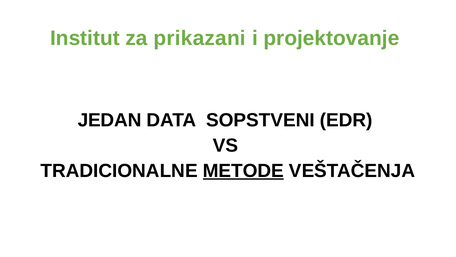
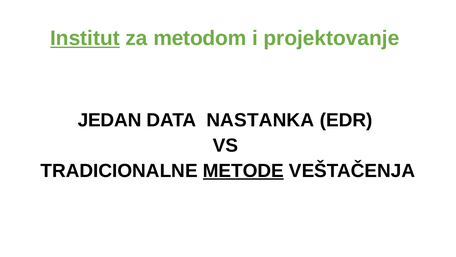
Institut underline: none -> present
prikazani: prikazani -> metodom
SOPSTVENI: SOPSTVENI -> NASTANKA
